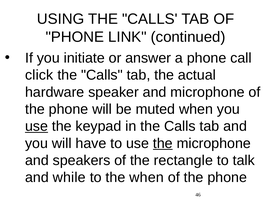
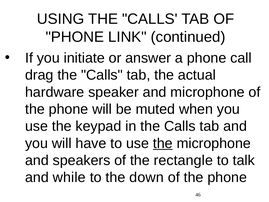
click: click -> drag
use at (37, 126) underline: present -> none
the when: when -> down
